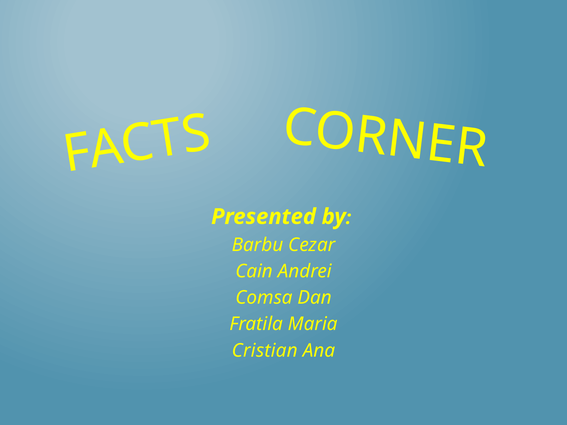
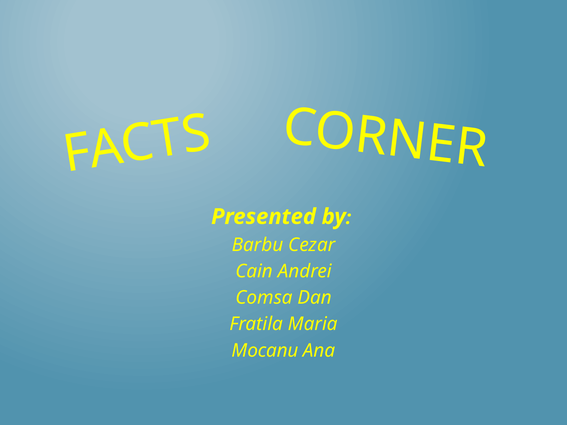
Cristian: Cristian -> Mocanu
